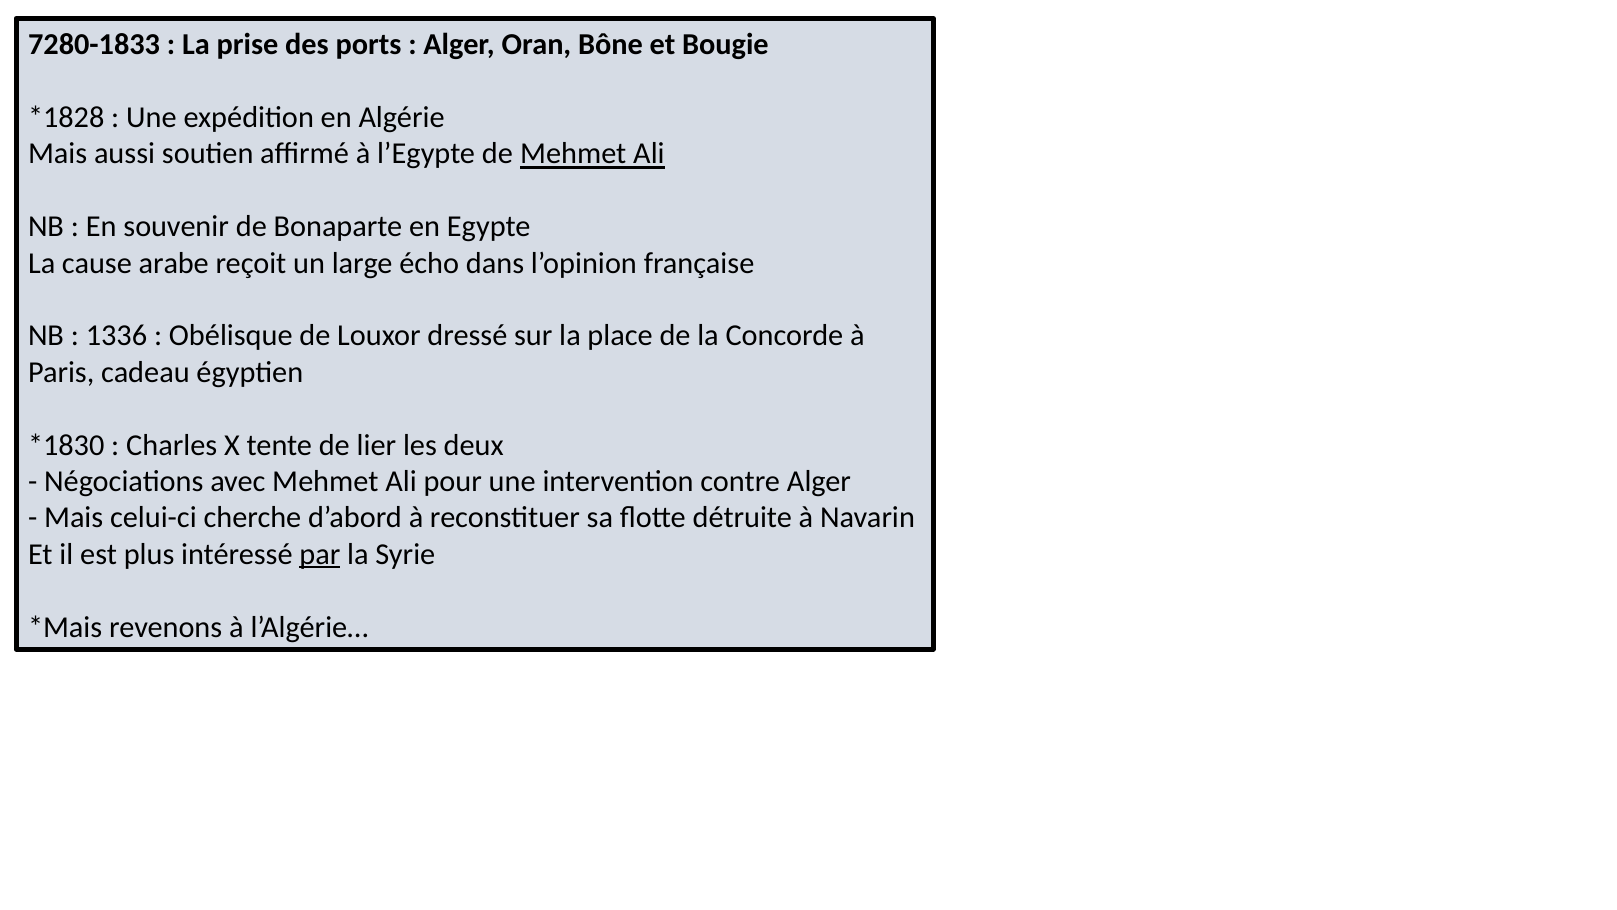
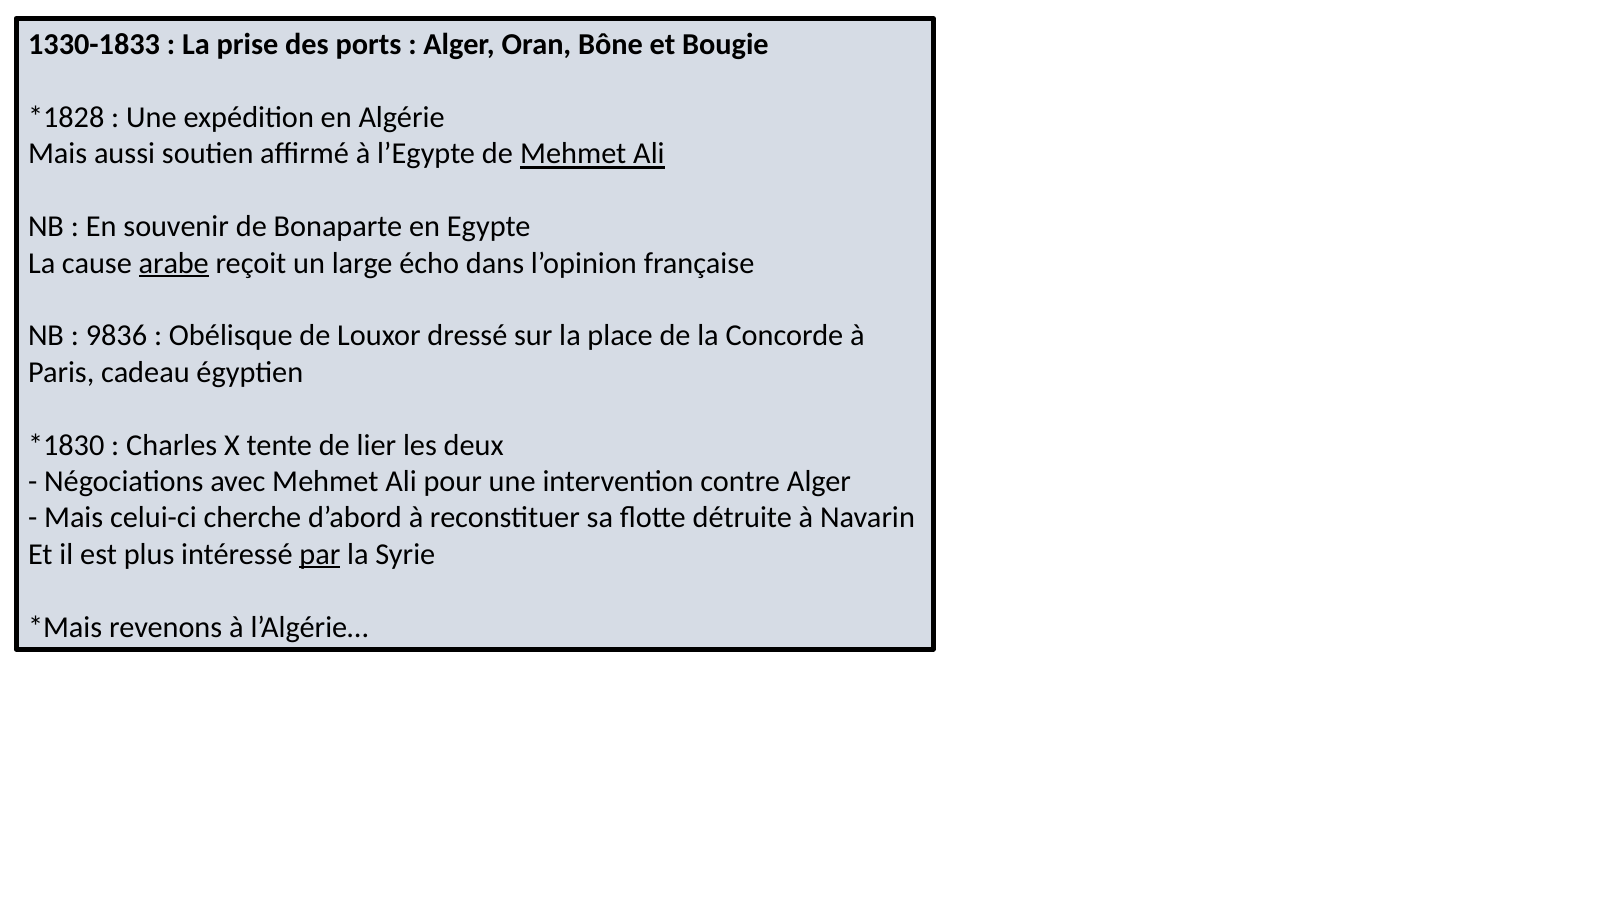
7280-1833: 7280-1833 -> 1330-1833
arabe underline: none -> present
1336: 1336 -> 9836
